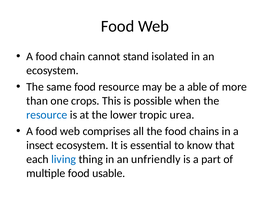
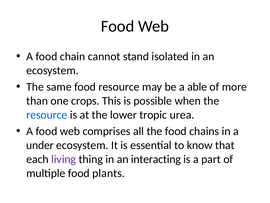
insect: insect -> under
living colour: blue -> purple
unfriendly: unfriendly -> interacting
usable: usable -> plants
